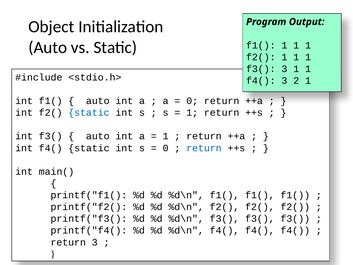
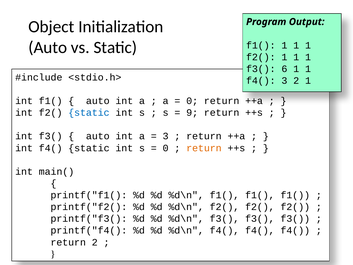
f3( 3: 3 -> 6
1 at (192, 113): 1 -> 9
1 at (166, 136): 1 -> 3
return at (204, 148) colour: blue -> orange
return 3: 3 -> 2
